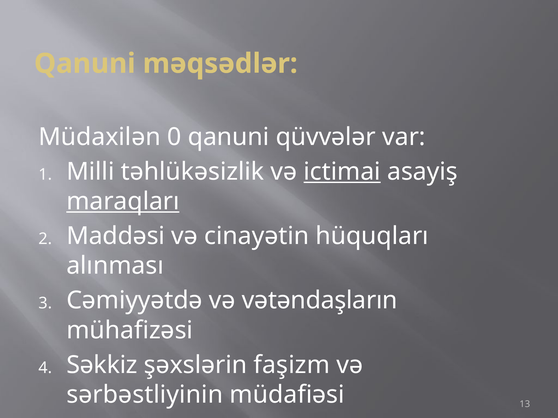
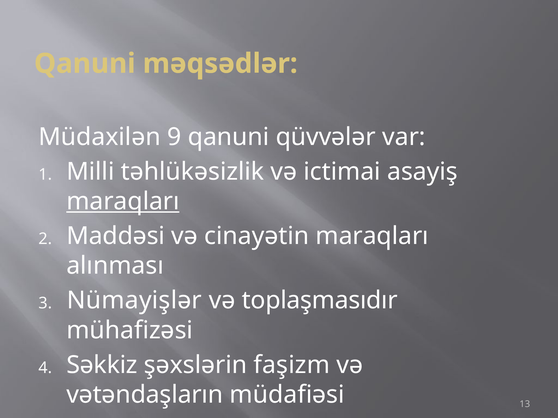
0: 0 -> 9
ictimai underline: present -> none
cinayətin hüquqları: hüquqları -> maraqları
Cəmiyyətdə: Cəmiyyətdə -> Nümayişlər
vətəndaşların: vətəndaşların -> toplaşmasıdır
sərbəstliyinin: sərbəstliyinin -> vətəndaşların
